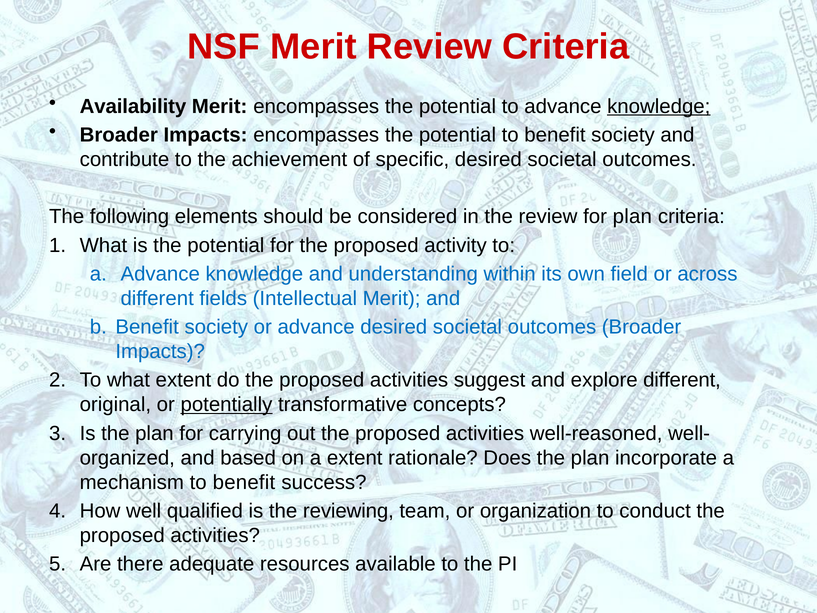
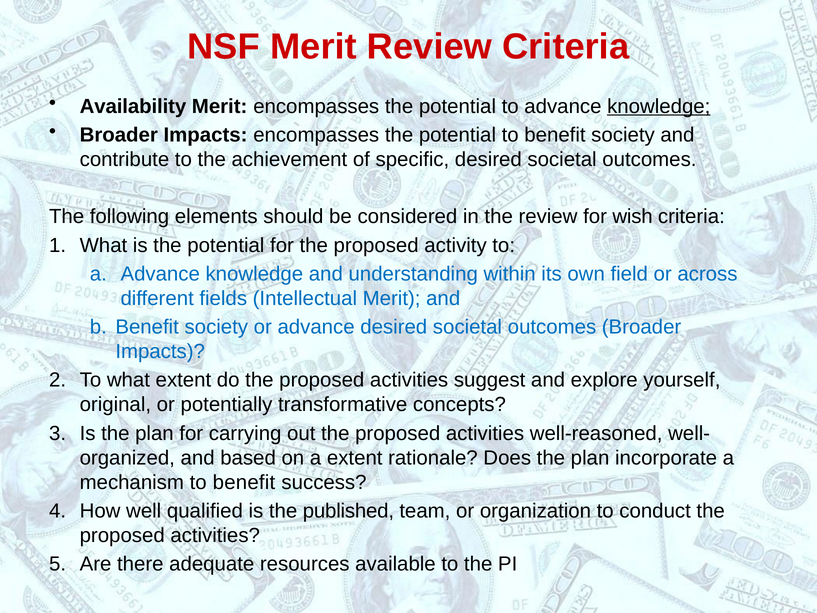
for plan: plan -> wish
explore different: different -> yourself
potentially underline: present -> none
reviewing: reviewing -> published
